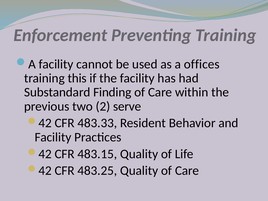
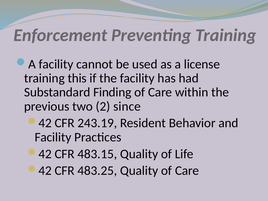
offices: offices -> license
serve: serve -> since
483.33: 483.33 -> 243.19
